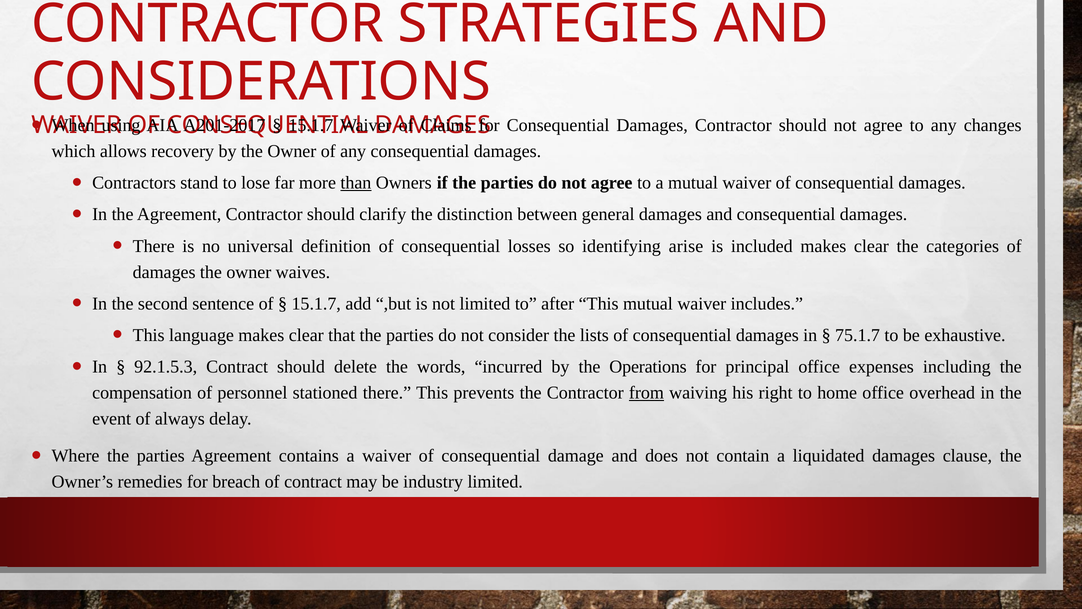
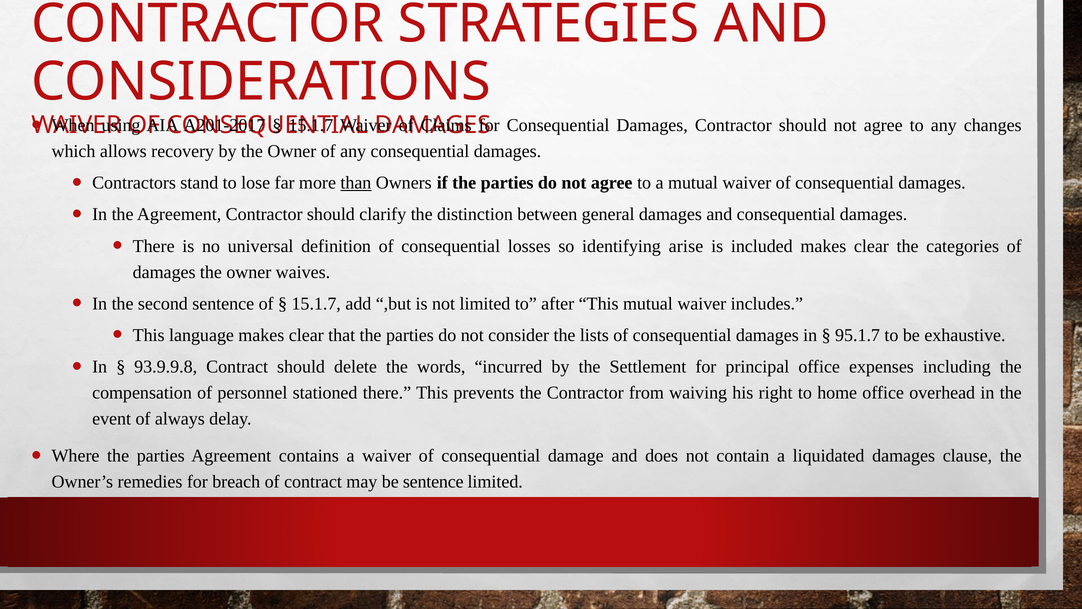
75.1.7: 75.1.7 -> 95.1.7
92.1.5.3: 92.1.5.3 -> 93.9.9.8
Operations: Operations -> Settlement
from underline: present -> none
be industry: industry -> sentence
